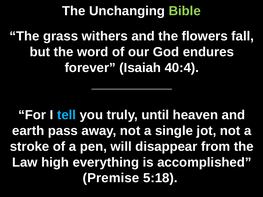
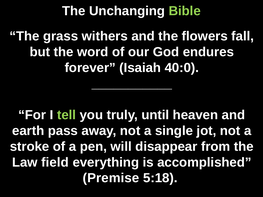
40:4: 40:4 -> 40:0
tell colour: light blue -> light green
high: high -> field
